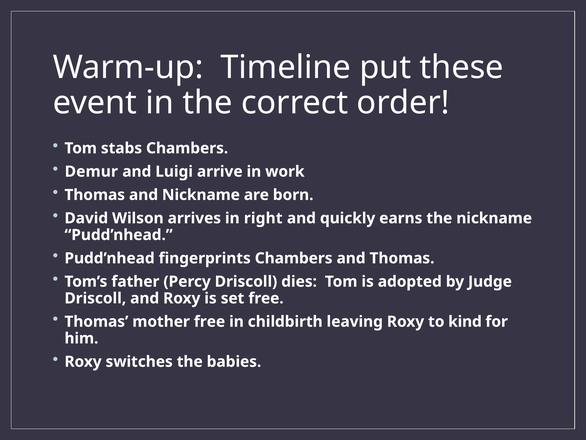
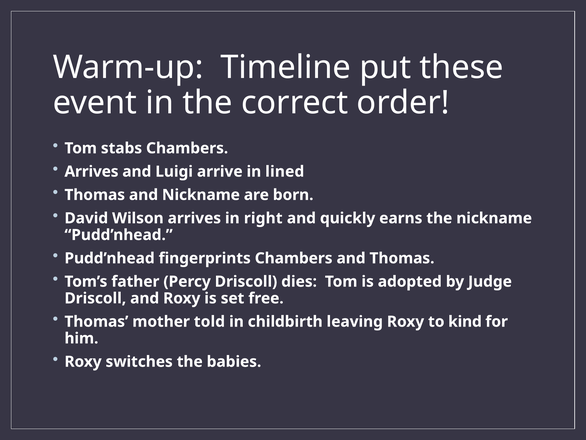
Demur at (91, 171): Demur -> Arrives
work: work -> lined
mother free: free -> told
